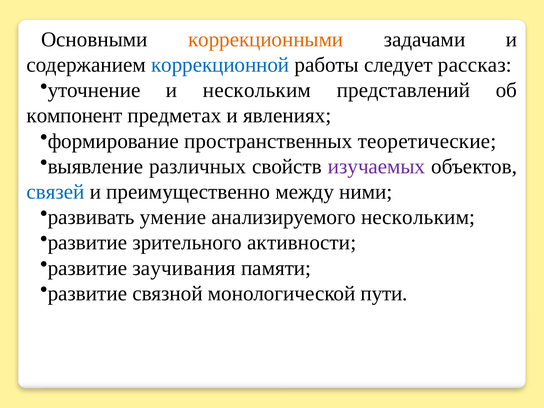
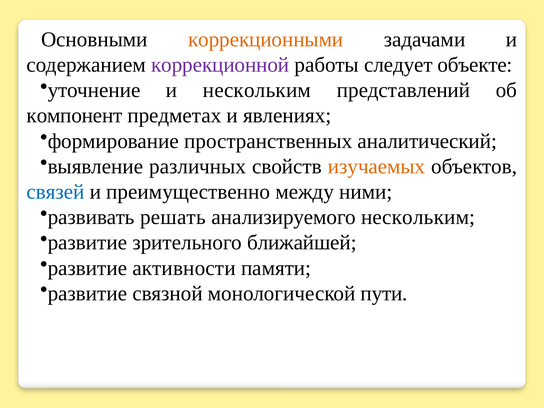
коррекционной colour: blue -> purple
рассказ: рассказ -> объекте
теоретические: теоретические -> аналитический
изучаемых colour: purple -> orange
умение: умение -> решать
активности: активности -> ближайшей
заучивания: заучивания -> активности
